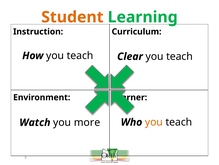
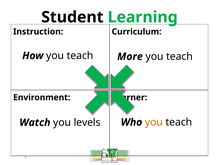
Student colour: orange -> black
Clear: Clear -> More
more: more -> levels
